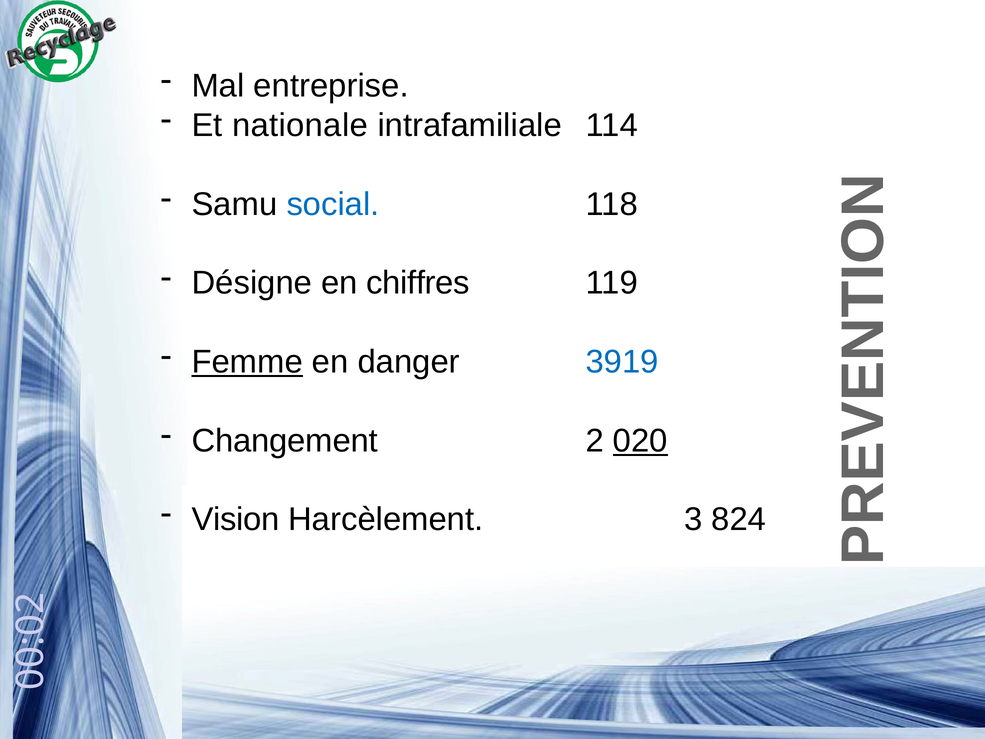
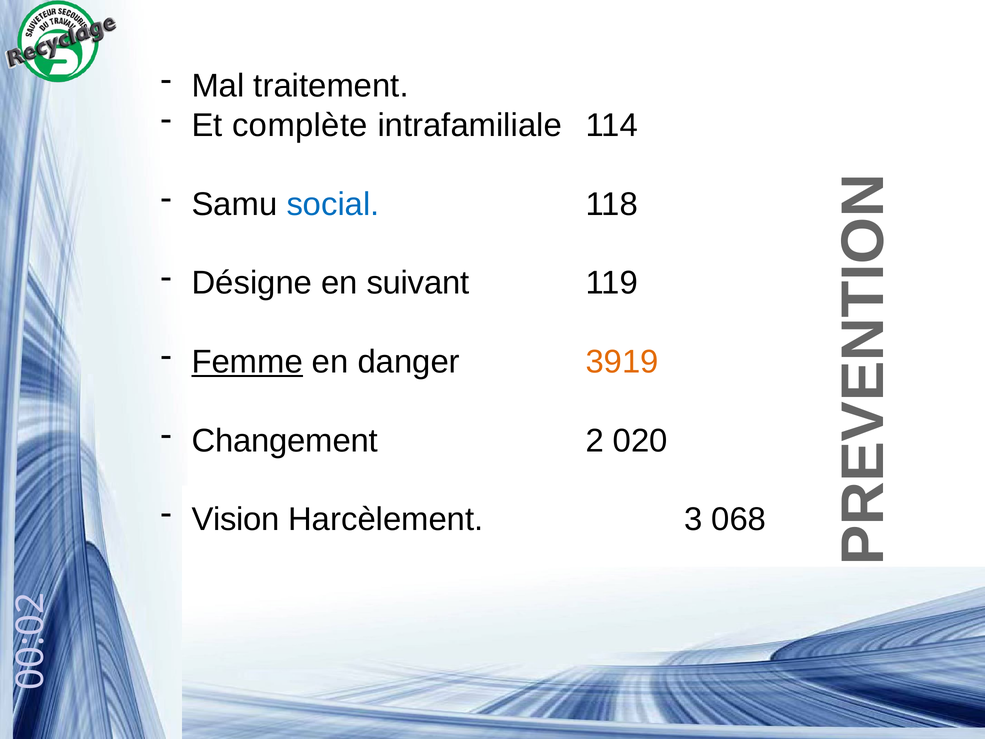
entreprise: entreprise -> traitement
nationale: nationale -> complète
chiffres: chiffres -> suivant
3919 colour: blue -> orange
020 underline: present -> none
824: 824 -> 068
